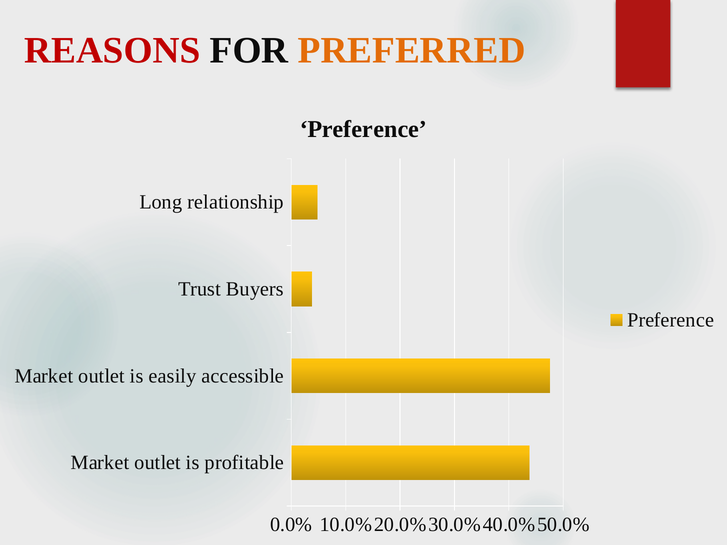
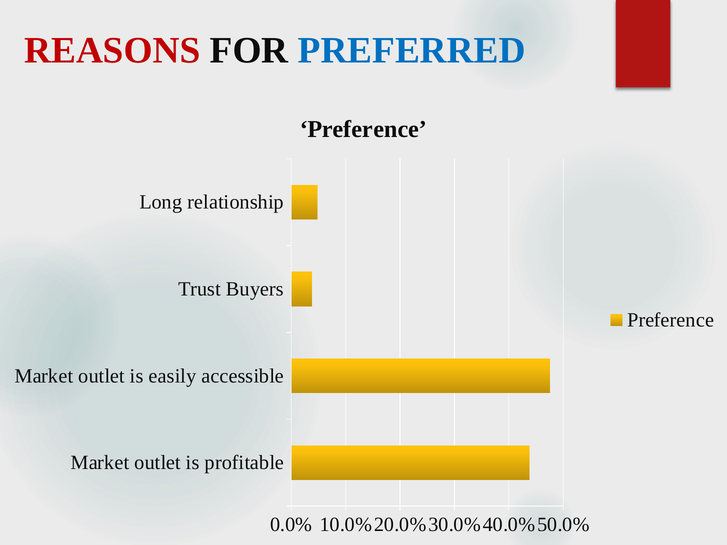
PREFERRED colour: orange -> blue
